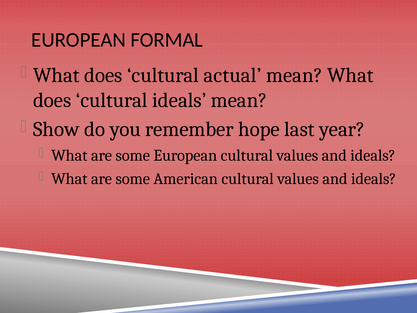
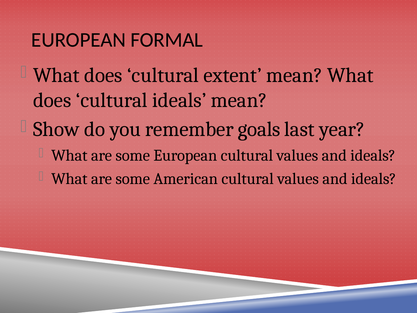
actual: actual -> extent
hope: hope -> goals
